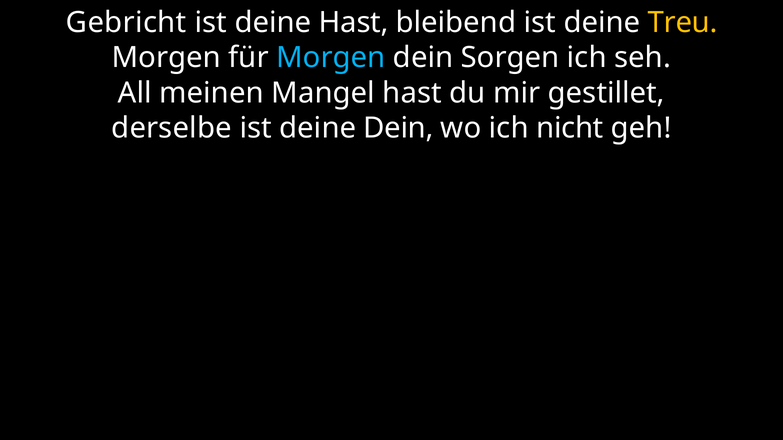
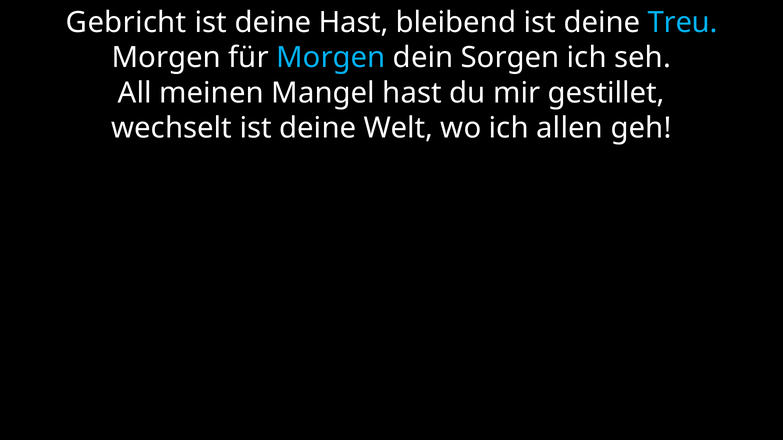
Treu colour: yellow -> light blue
derselbe: derselbe -> wechselt
deine Dein: Dein -> Welt
nicht: nicht -> allen
